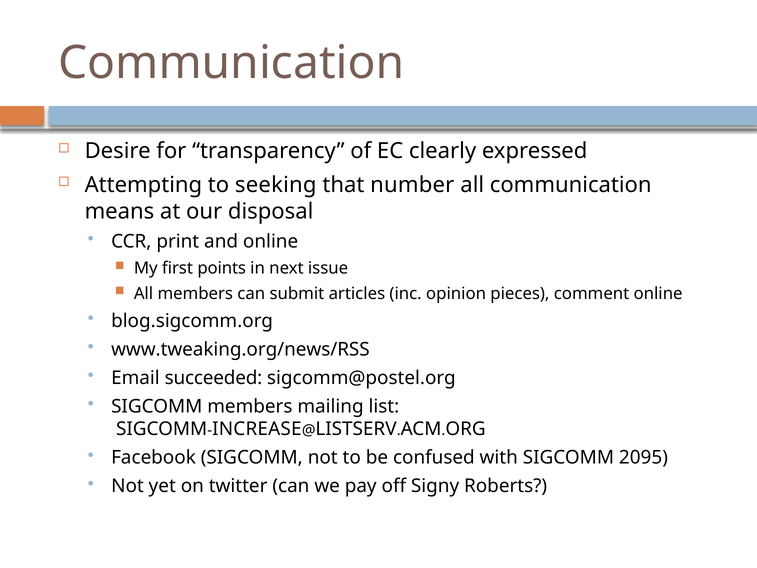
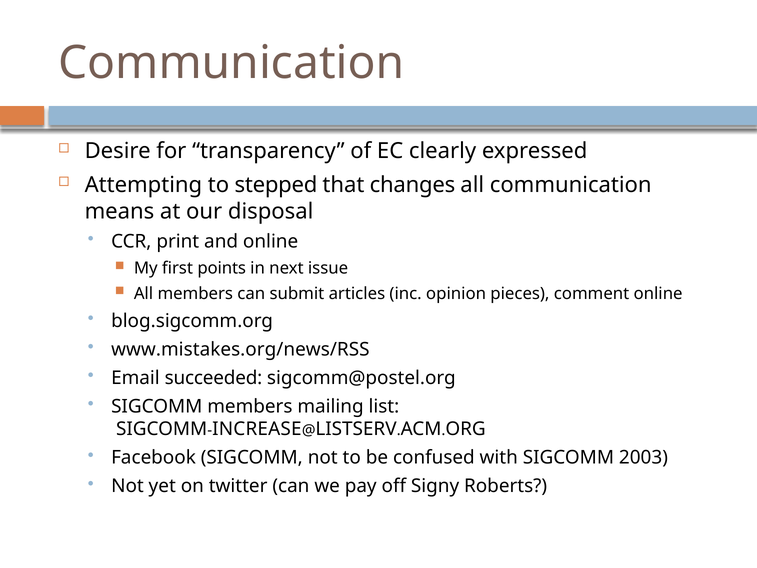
seeking: seeking -> stepped
number: number -> changes
www.tweaking.org/news/RSS: www.tweaking.org/news/RSS -> www.mistakes.org/news/RSS
2095: 2095 -> 2003
